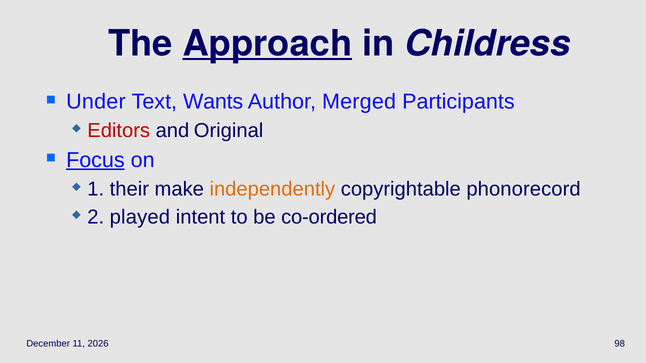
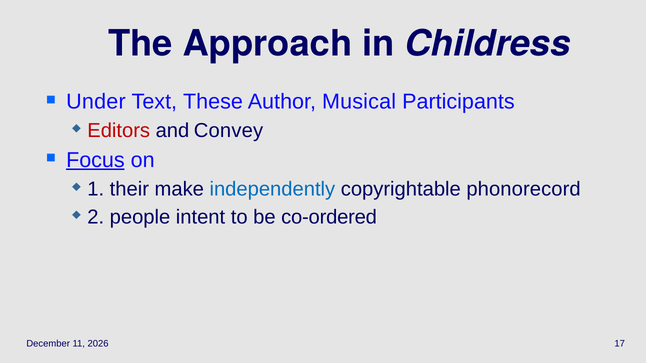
Approach underline: present -> none
Wants: Wants -> These
Merged: Merged -> Musical
Original: Original -> Convey
independently colour: orange -> blue
played: played -> people
98: 98 -> 17
